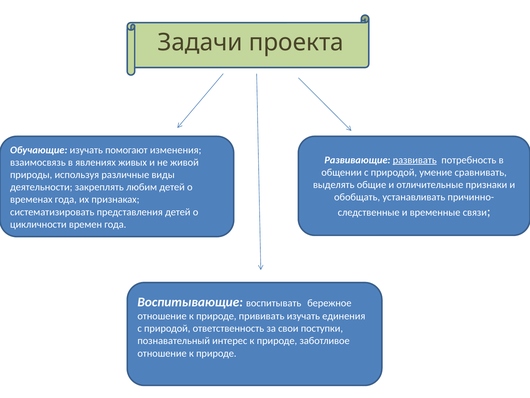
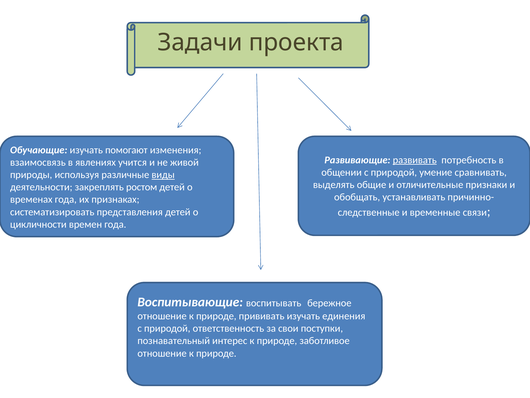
живых: живых -> учится
виды underline: none -> present
любим: любим -> ростом
